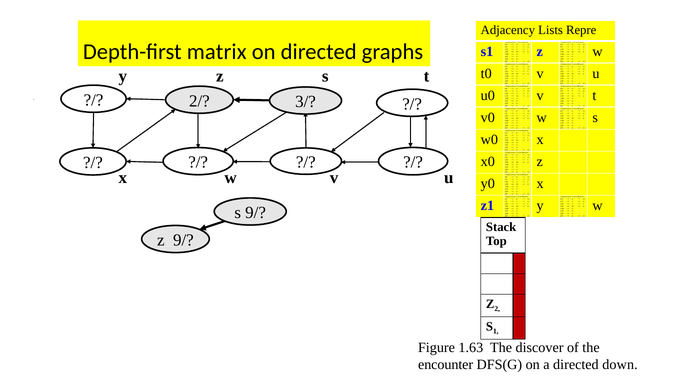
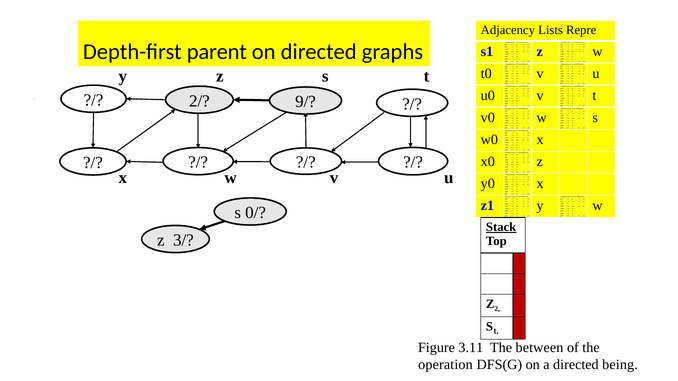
matrix: matrix -> parent
3/: 3/ -> 9/
s 9/: 9/ -> 0/
Stack underline: none -> present
z 9/: 9/ -> 3/
1.63: 1.63 -> 3.11
discover: discover -> between
encounter: encounter -> operation
down: down -> being
